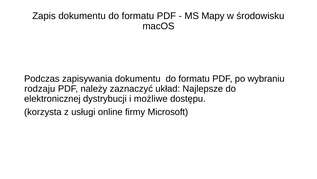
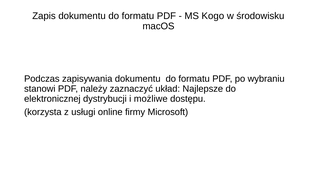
Mapy: Mapy -> Kogo
rodzaju: rodzaju -> stanowi
